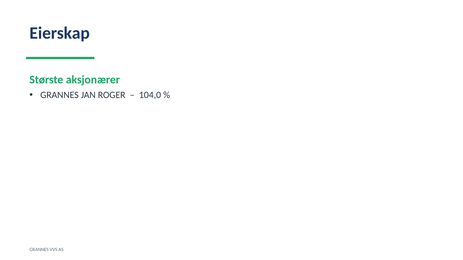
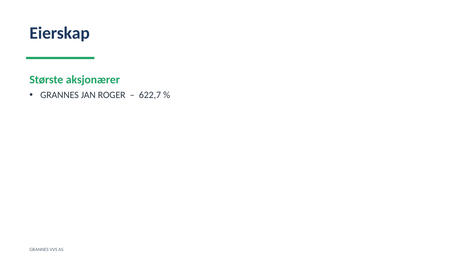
104,0: 104,0 -> 622,7
